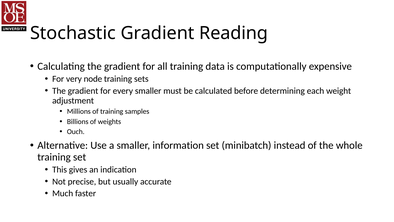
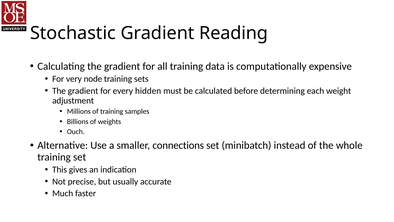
every smaller: smaller -> hidden
information: information -> connections
